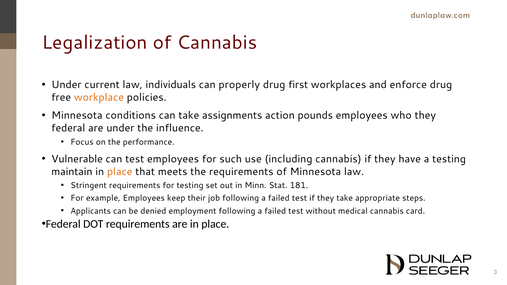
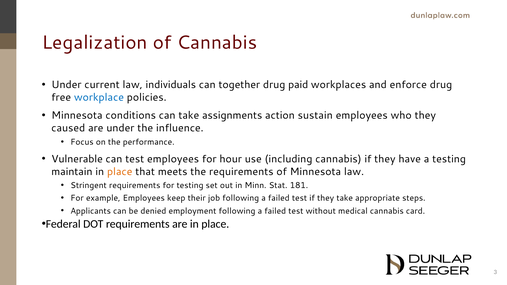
properly: properly -> together
first: first -> paid
workplace colour: orange -> blue
pounds: pounds -> sustain
federal at (68, 128): federal -> caused
such: such -> hour
